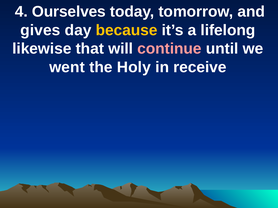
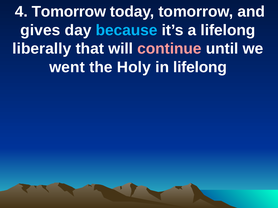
4 Ourselves: Ourselves -> Tomorrow
because colour: yellow -> light blue
likewise: likewise -> liberally
in receive: receive -> lifelong
